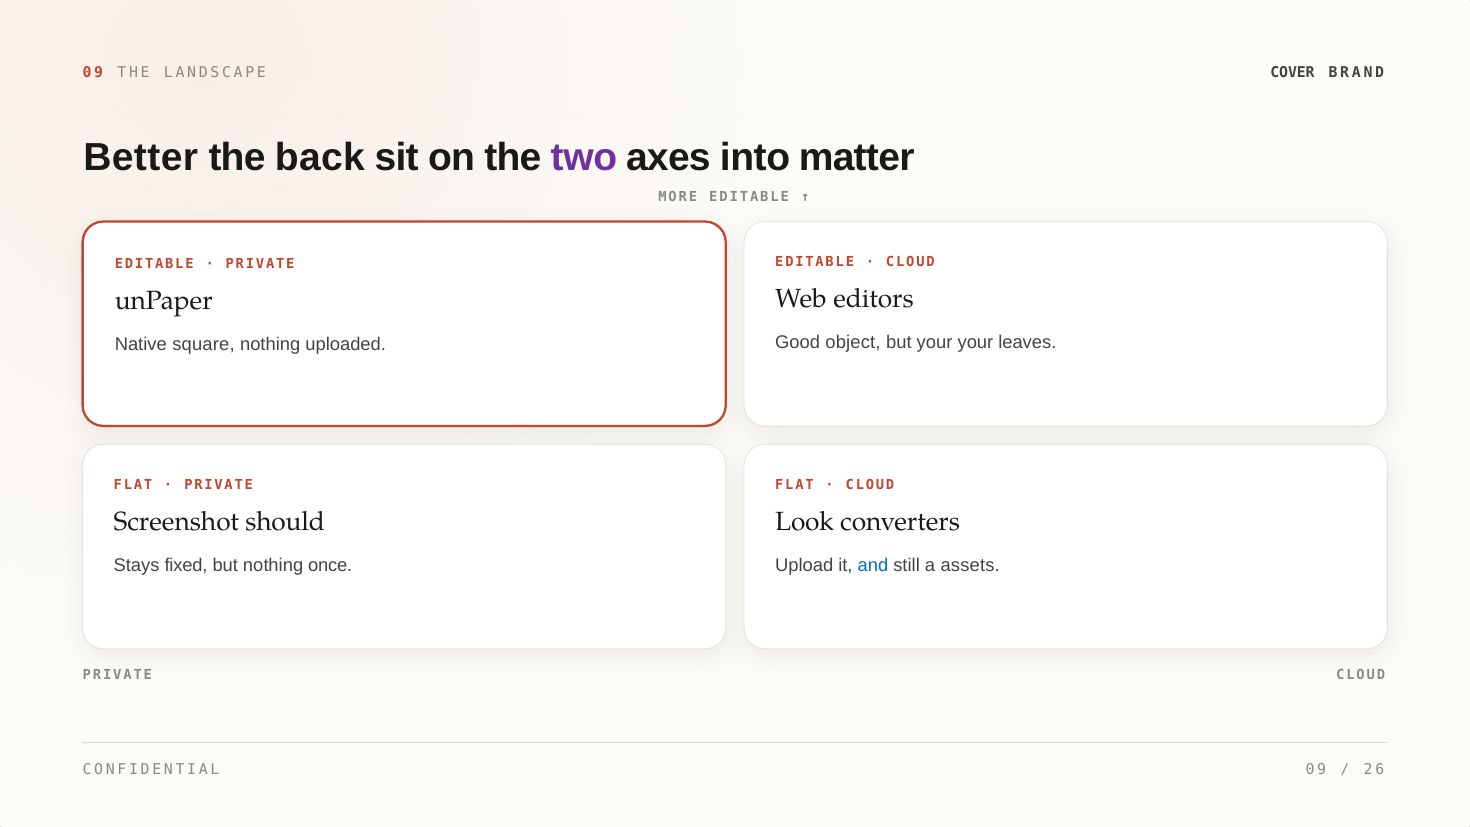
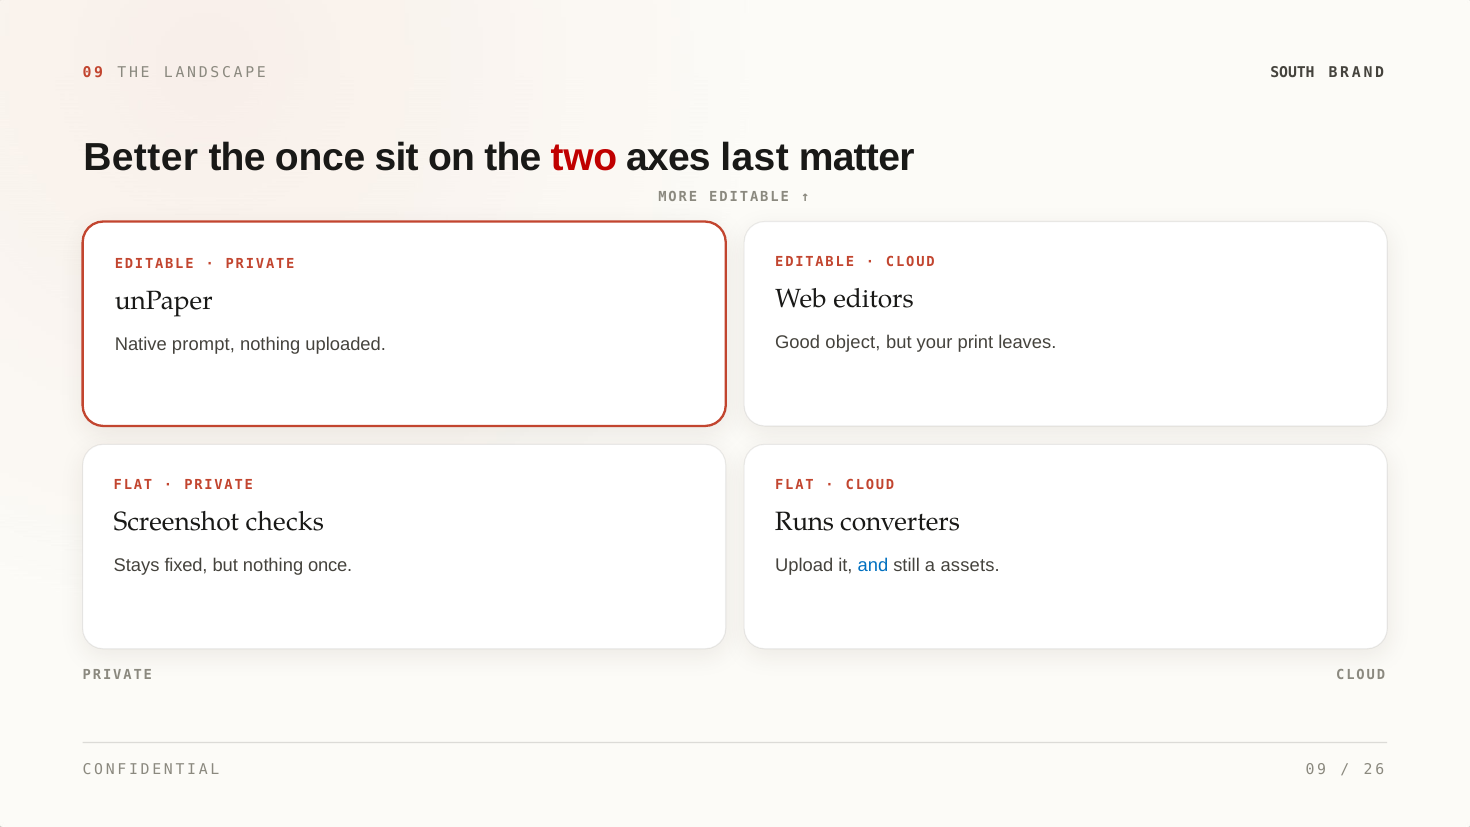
COVER: COVER -> SOUTH
the back: back -> once
two colour: purple -> red
into: into -> last
your your: your -> print
square: square -> prompt
should: should -> checks
Look: Look -> Runs
